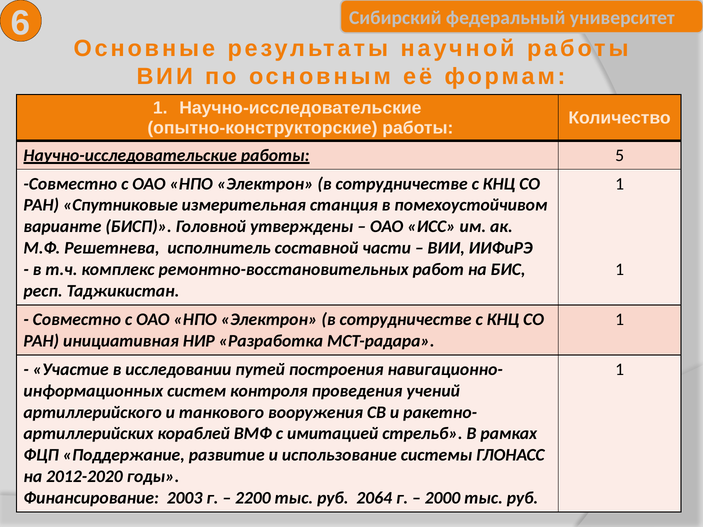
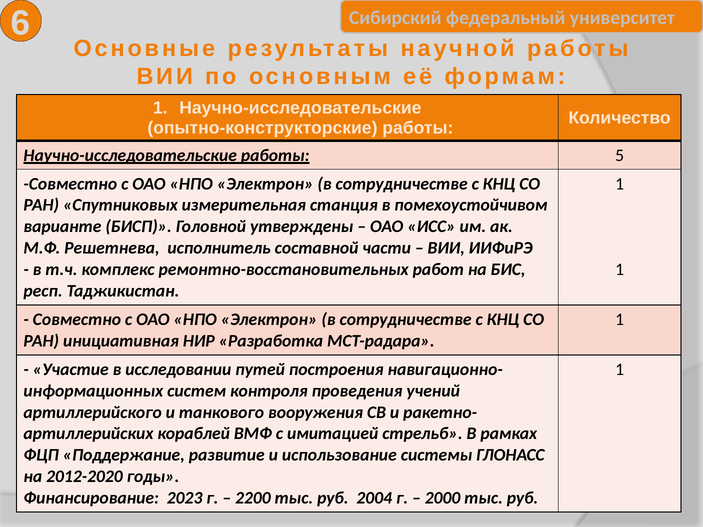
Спутниковые: Спутниковые -> Спутниковых
2003: 2003 -> 2023
2064: 2064 -> 2004
